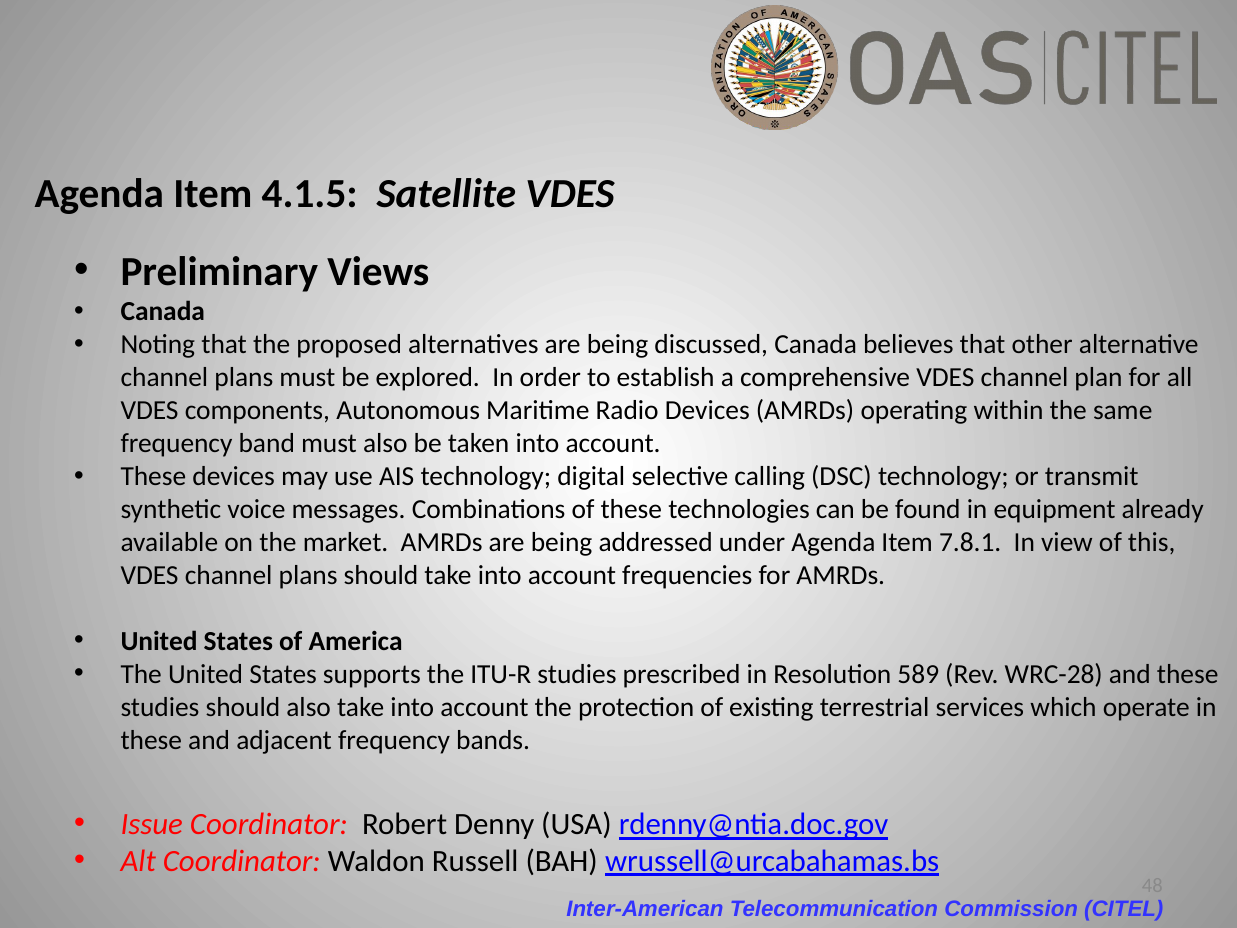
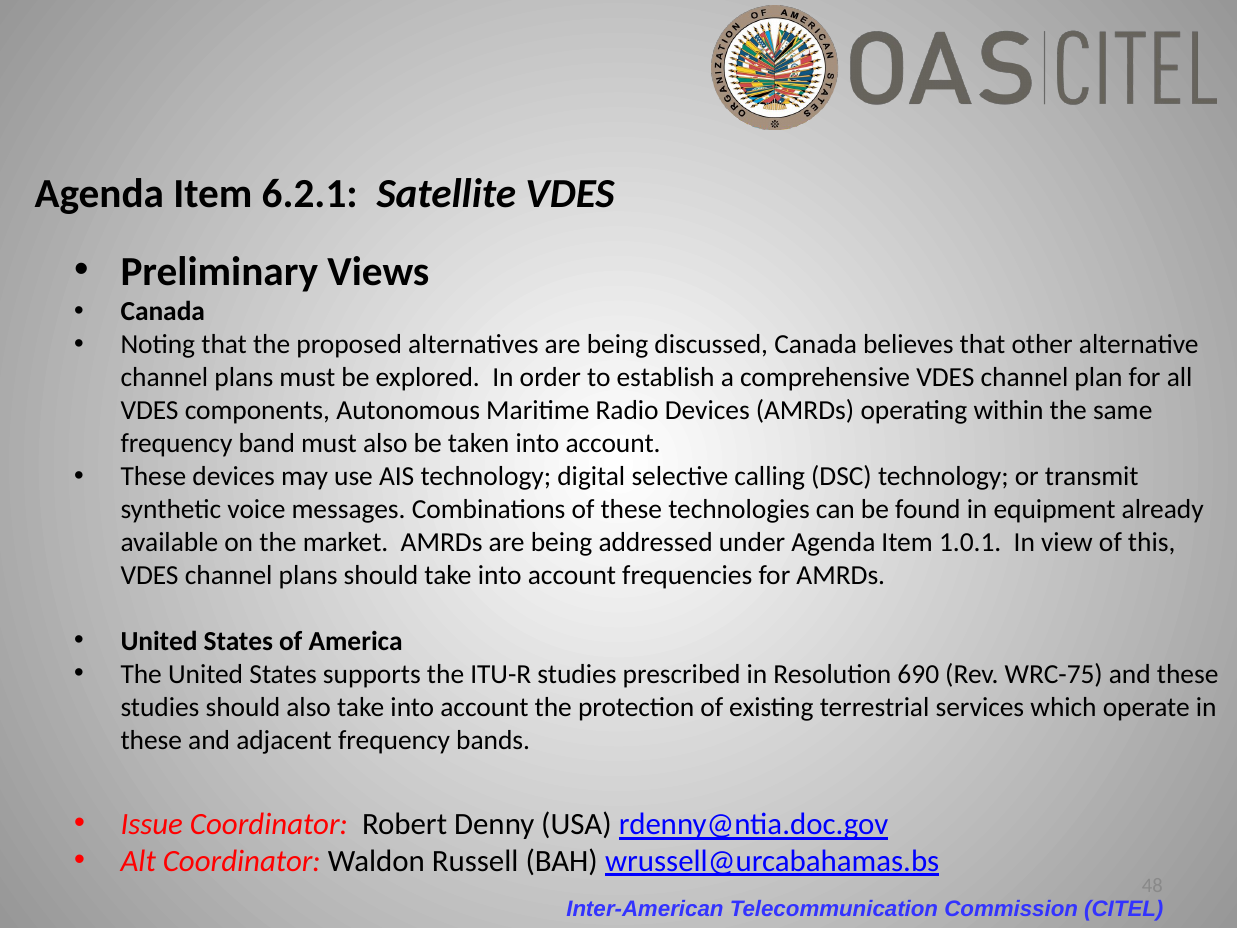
4.1.5: 4.1.5 -> 6.2.1
7.8.1: 7.8.1 -> 1.0.1
589: 589 -> 690
WRC-28: WRC-28 -> WRC-75
